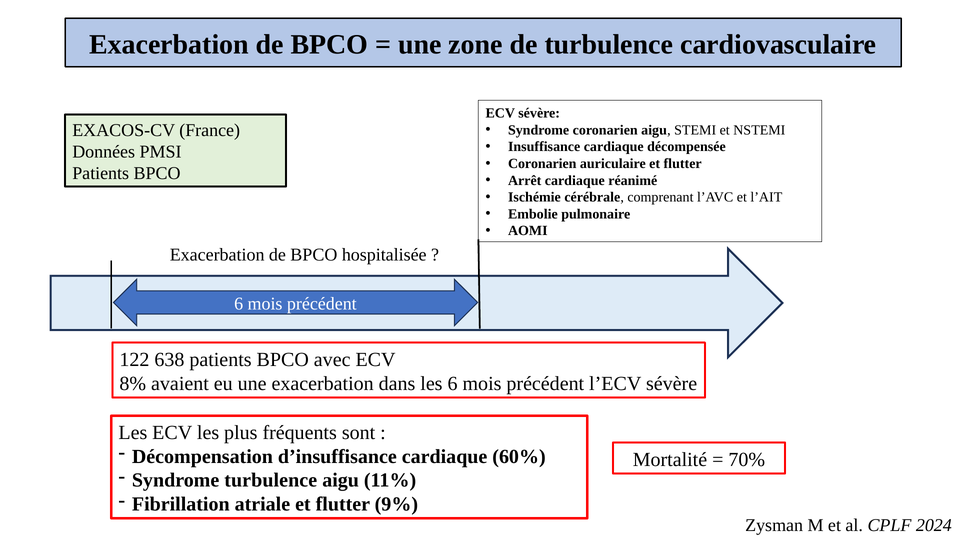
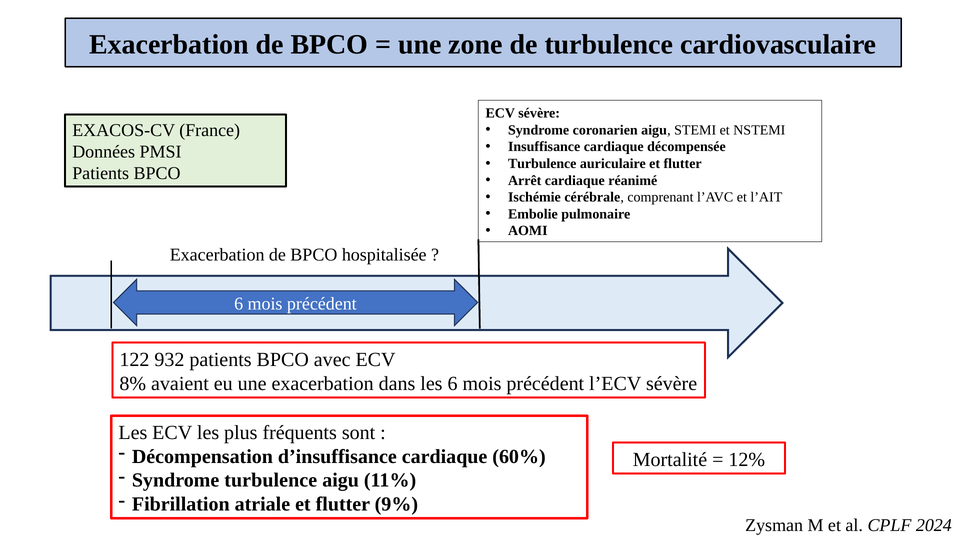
Coronarien at (542, 164): Coronarien -> Turbulence
638: 638 -> 932
70%: 70% -> 12%
